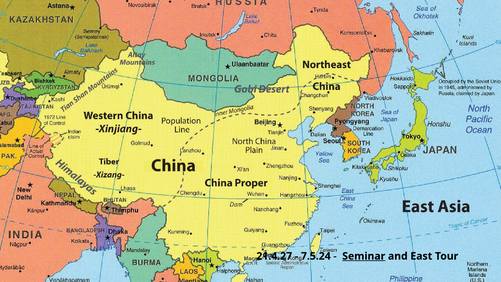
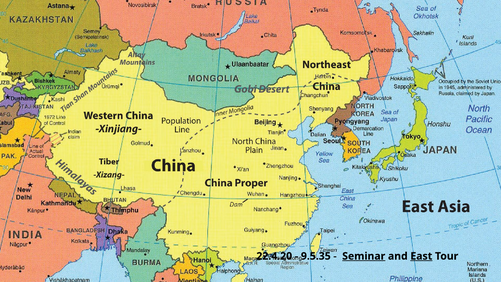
21.4.27: 21.4.27 -> 22.4.20
7.5.24: 7.5.24 -> 9.5.35
East underline: none -> present
